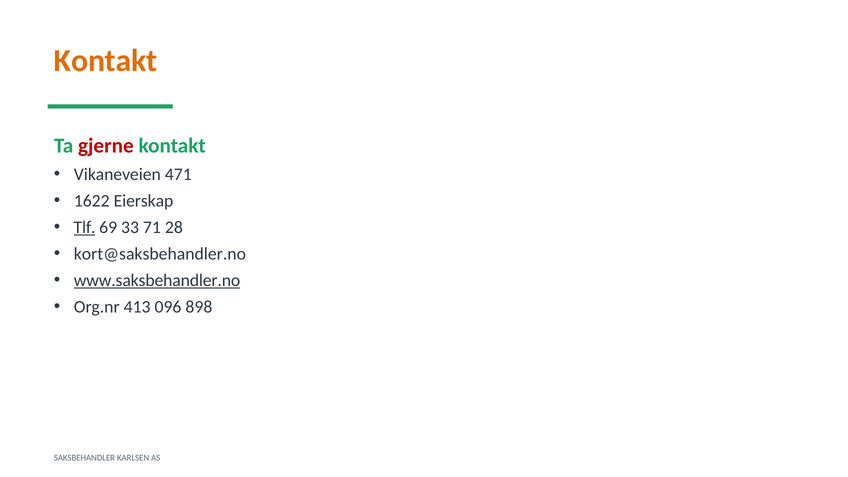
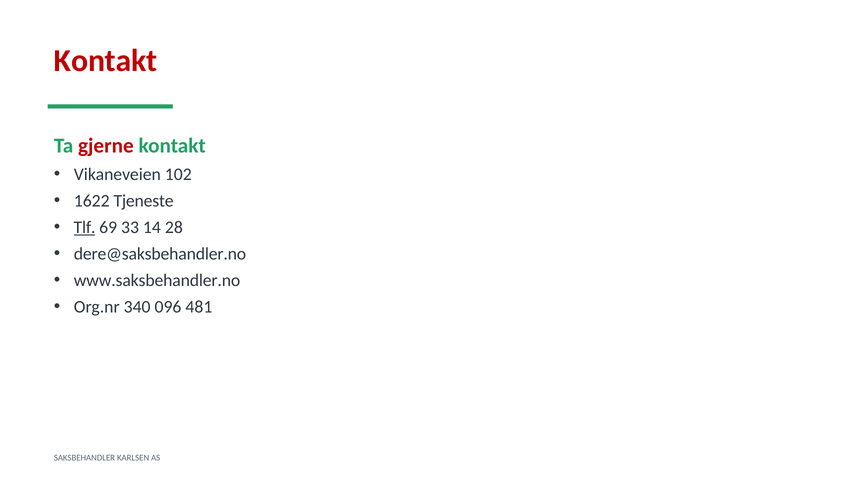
Kontakt at (106, 61) colour: orange -> red
471: 471 -> 102
Eierskap: Eierskap -> Tjeneste
71: 71 -> 14
kort@saksbehandler.no: kort@saksbehandler.no -> dere@saksbehandler.no
www.saksbehandler.no underline: present -> none
413: 413 -> 340
898: 898 -> 481
